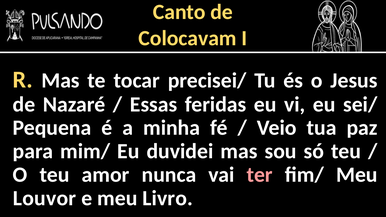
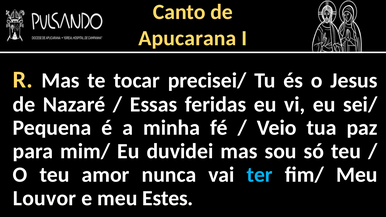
Colocavam: Colocavam -> Apucarana
ter colour: pink -> light blue
Livro: Livro -> Estes
